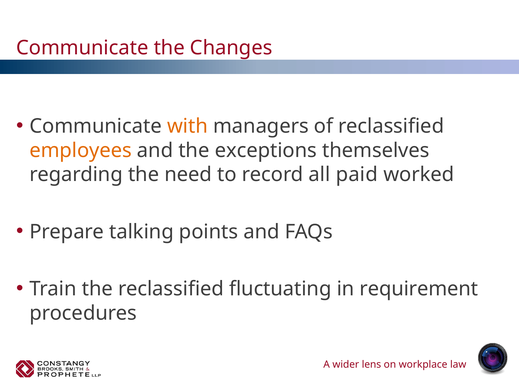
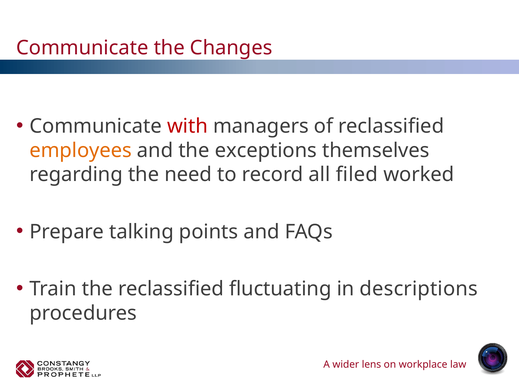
with colour: orange -> red
paid: paid -> filed
requirement: requirement -> descriptions
